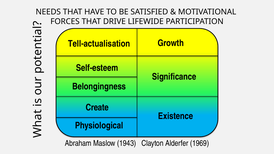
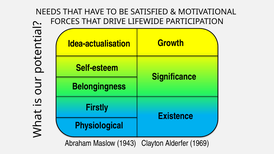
Tell-actualisation: Tell-actualisation -> Idea-actualisation
Create: Create -> Firstly
